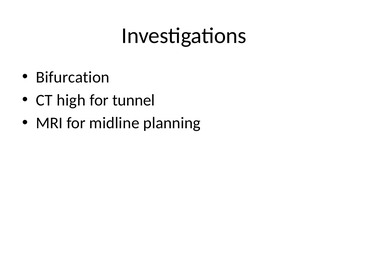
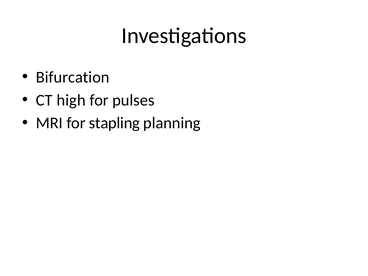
tunnel: tunnel -> pulses
midline: midline -> stapling
